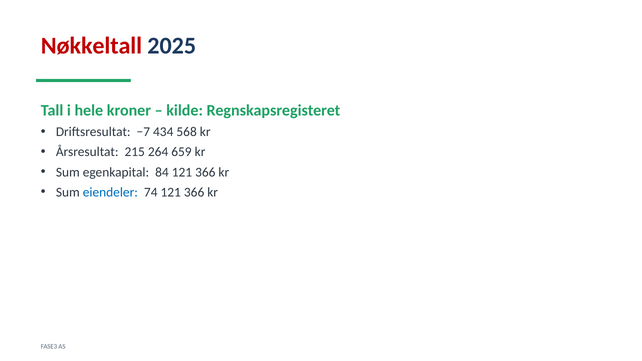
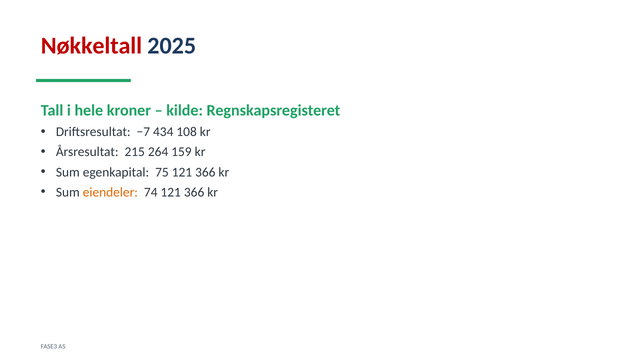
568: 568 -> 108
659: 659 -> 159
84: 84 -> 75
eiendeler colour: blue -> orange
